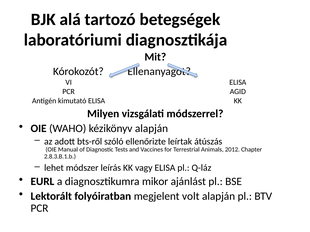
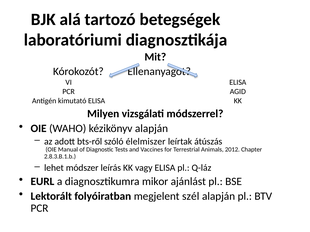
ellenőrizte: ellenőrizte -> élelmiszer
volt: volt -> szél
